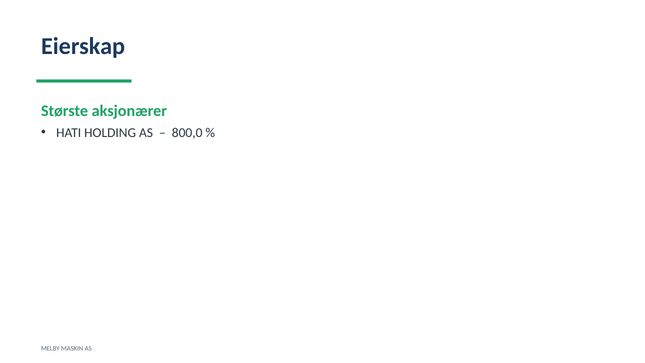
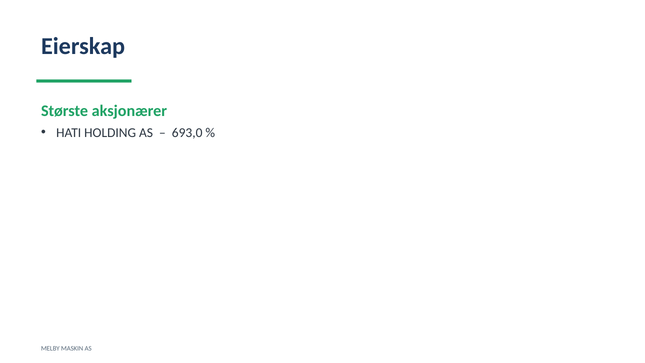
800,0: 800,0 -> 693,0
